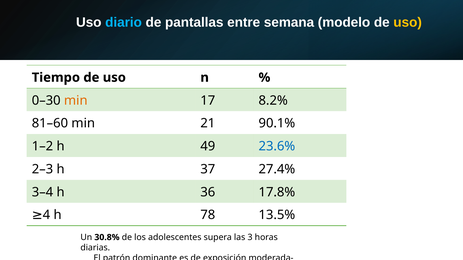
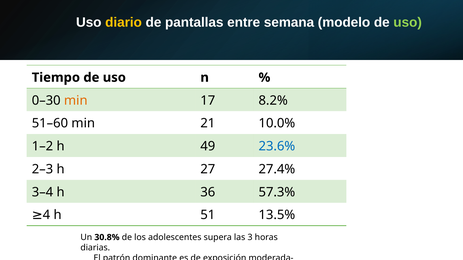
diario colour: light blue -> yellow
uso at (408, 23) colour: yellow -> light green
81–60: 81–60 -> 51–60
90.1%: 90.1% -> 10.0%
37: 37 -> 27
17.8%: 17.8% -> 57.3%
78: 78 -> 51
